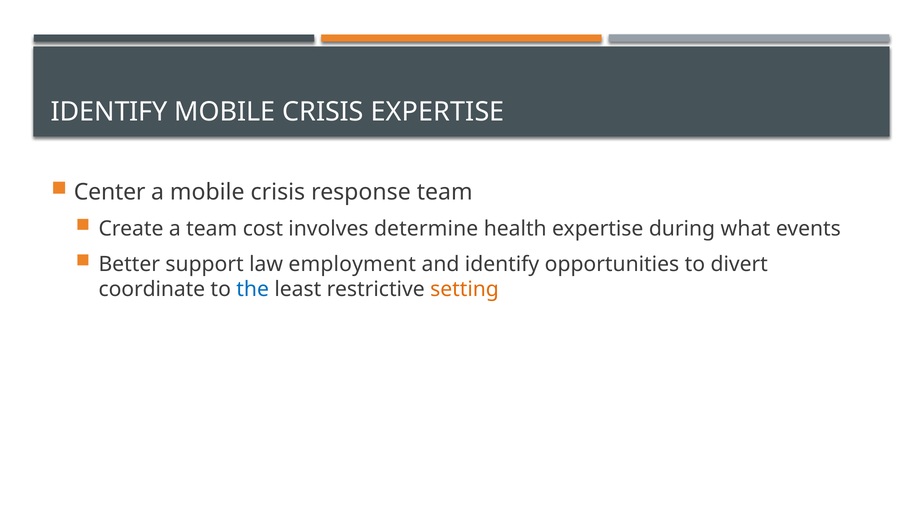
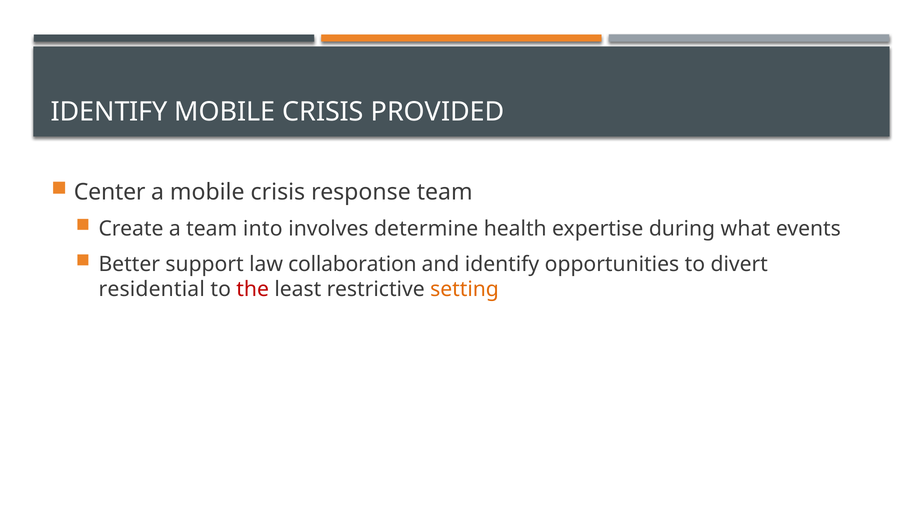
CRISIS EXPERTISE: EXPERTISE -> PROVIDED
cost: cost -> into
employment: employment -> collaboration
coordinate: coordinate -> residential
the colour: blue -> red
